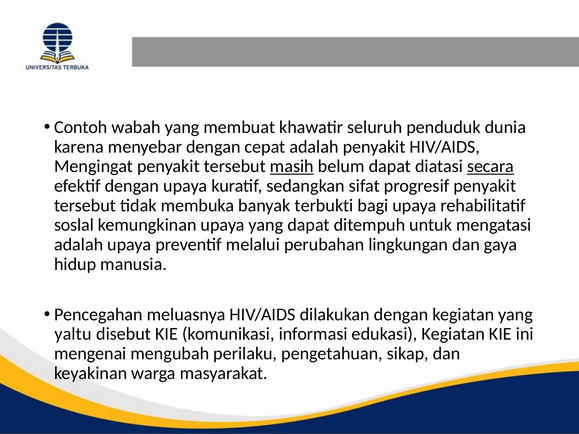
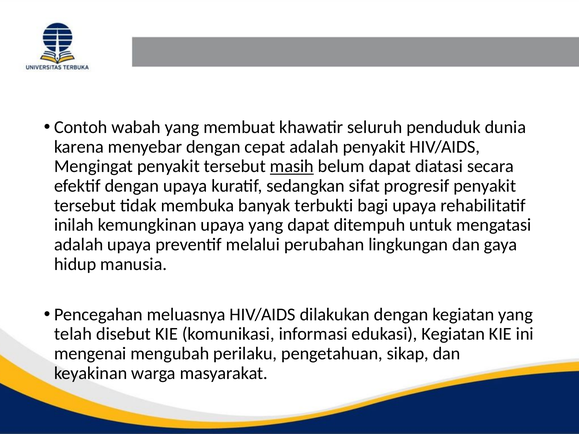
secara underline: present -> none
soslal: soslal -> inilah
yaltu: yaltu -> telah
